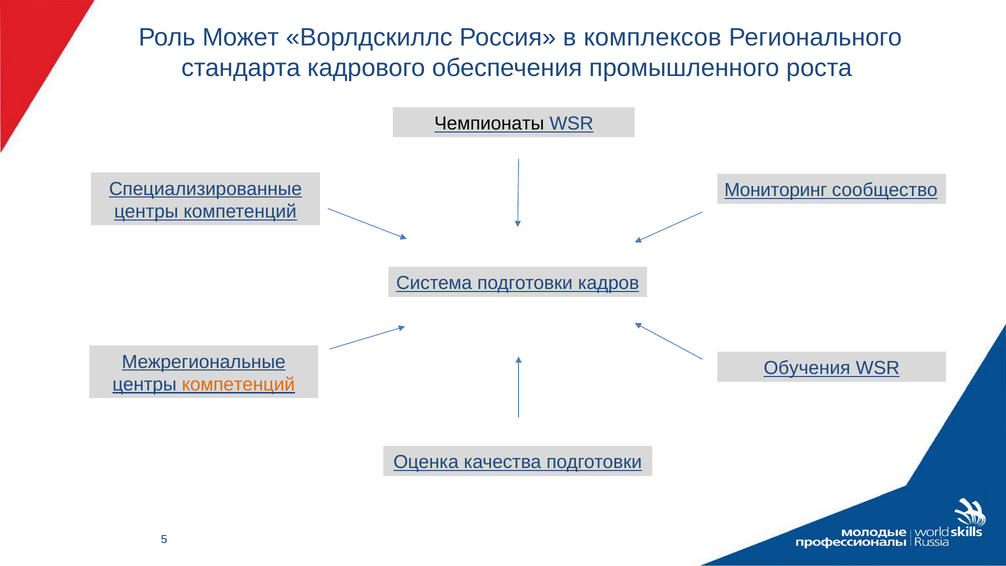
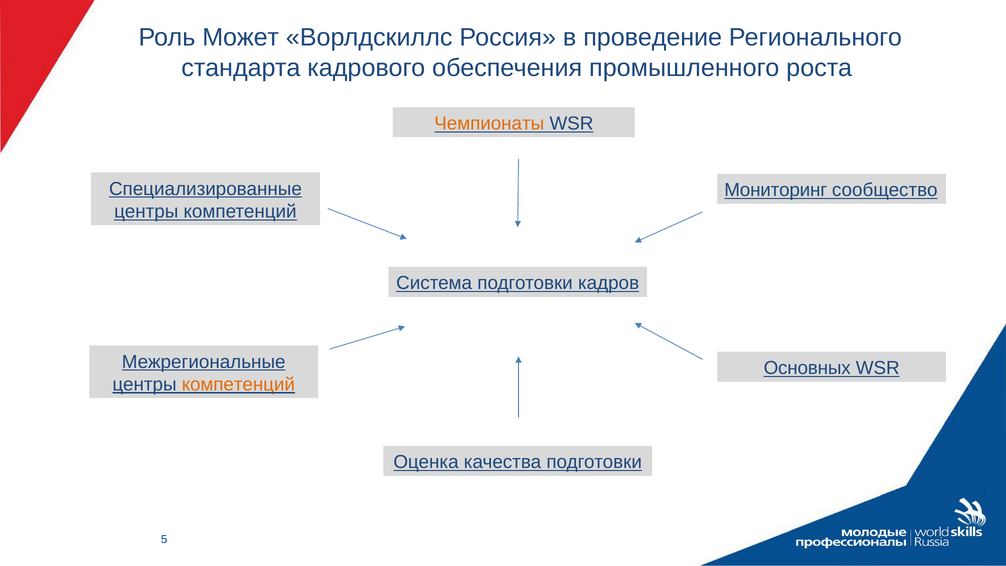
комплексов: комплексов -> проведение
Чемпионаты colour: black -> orange
Обучения: Обучения -> Основных
